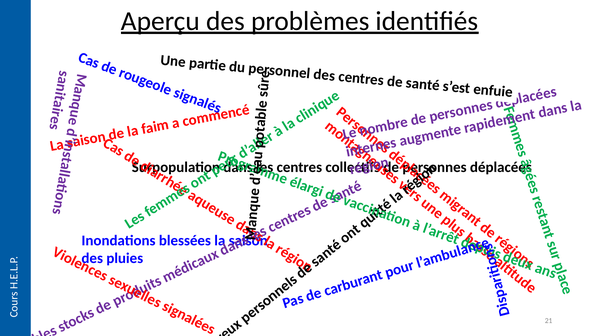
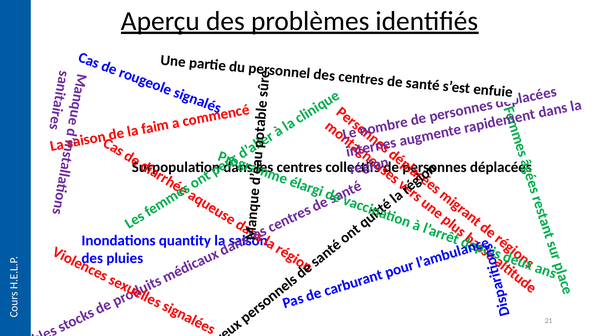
blessées: blessées -> quantity
